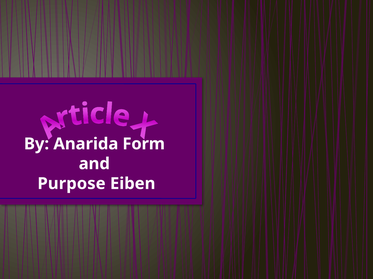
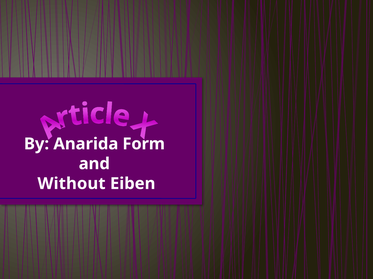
Purpose: Purpose -> Without
